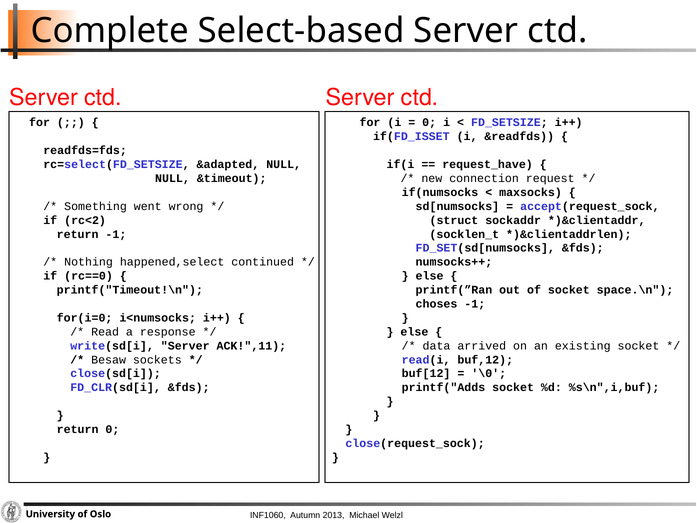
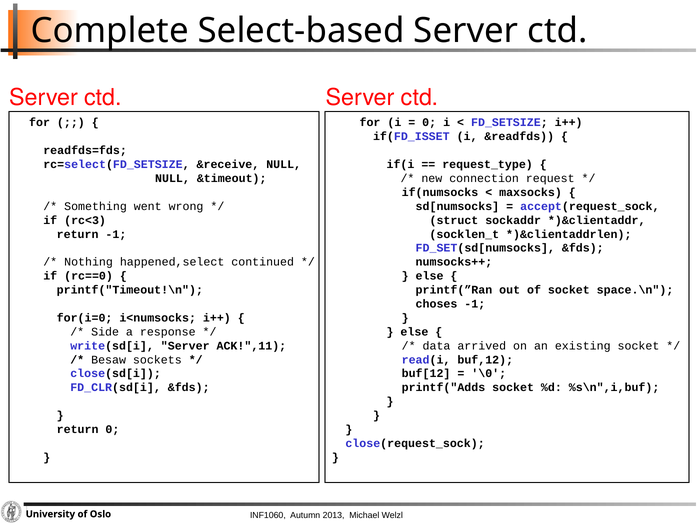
&adapted: &adapted -> &receive
request_have: request_have -> request_type
rc<2: rc<2 -> rc<3
Read: Read -> Side
